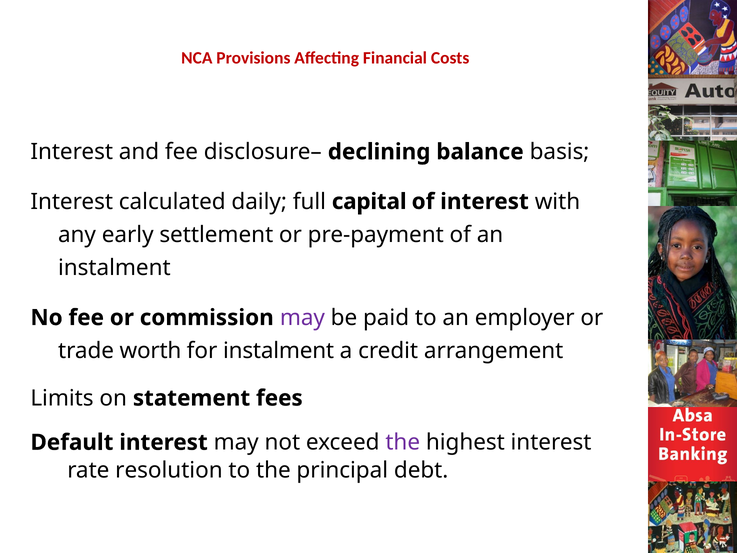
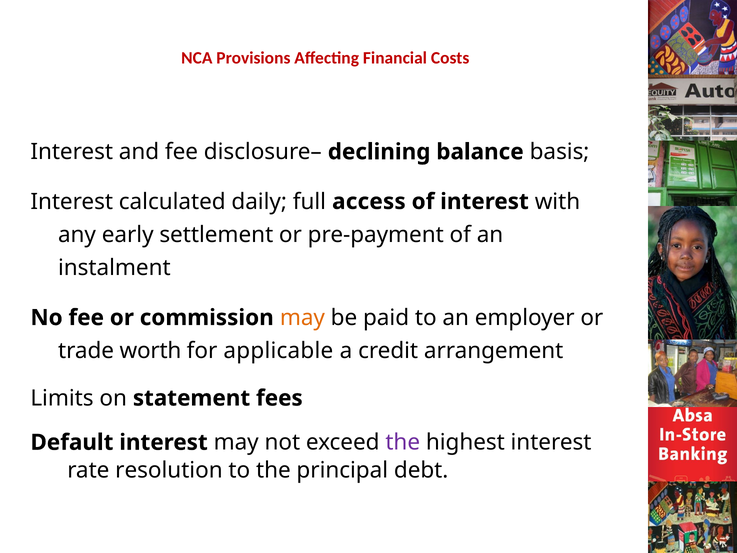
capital: capital -> access
may at (302, 318) colour: purple -> orange
for instalment: instalment -> applicable
